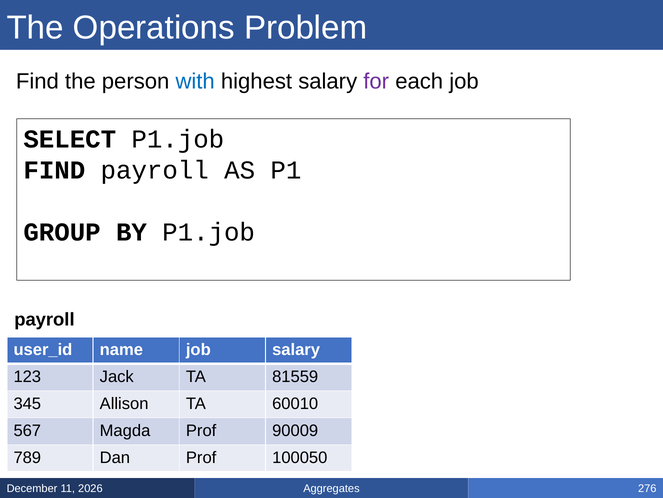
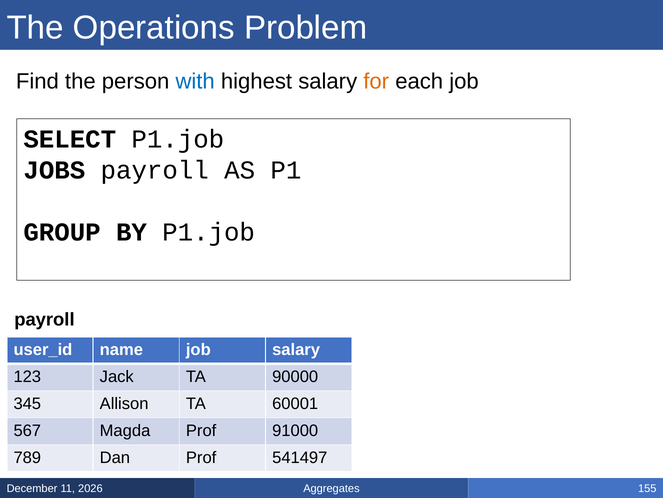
for colour: purple -> orange
FIND at (54, 170): FIND -> JOBS
81559: 81559 -> 90000
60010: 60010 -> 60001
90009: 90009 -> 91000
100050: 100050 -> 541497
276: 276 -> 155
